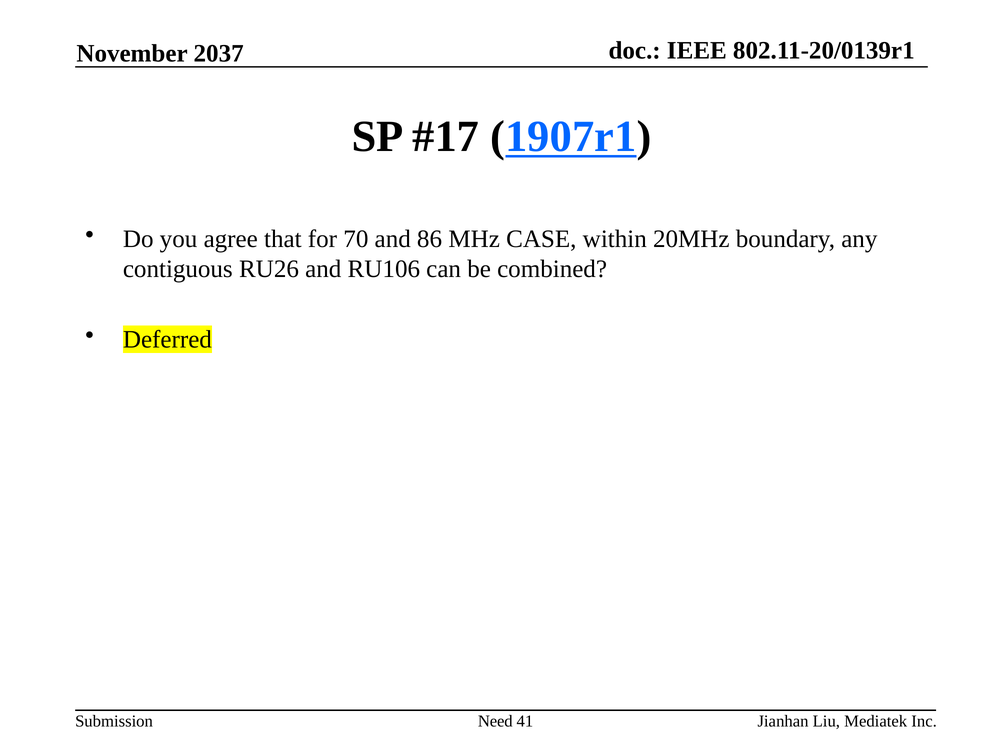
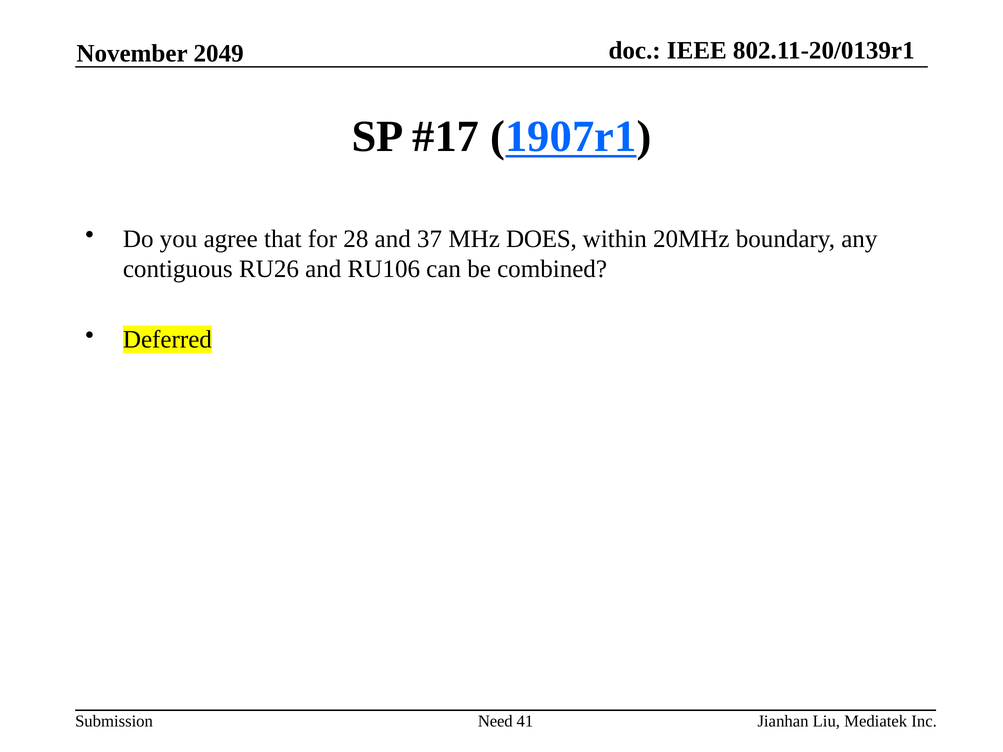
2037: 2037 -> 2049
70: 70 -> 28
86: 86 -> 37
CASE: CASE -> DOES
